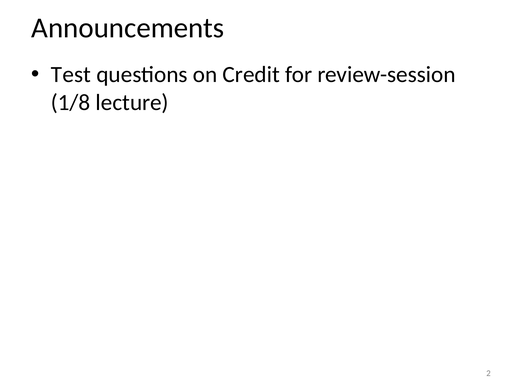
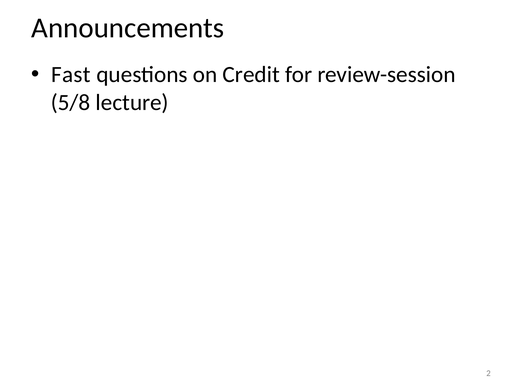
Test: Test -> Fast
1/8: 1/8 -> 5/8
